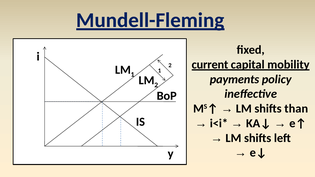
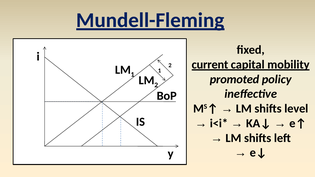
payments: payments -> promoted
than: than -> level
